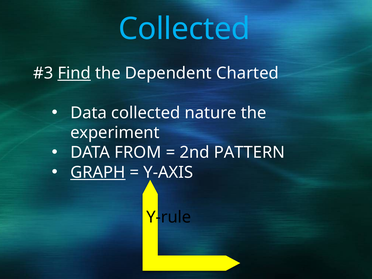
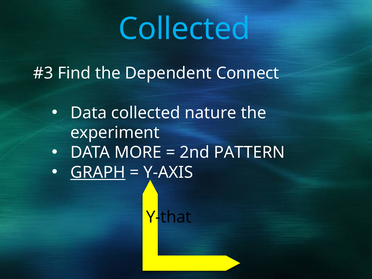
Find underline: present -> none
Charted: Charted -> Connect
FROM: FROM -> MORE
Y-rule: Y-rule -> Y-that
